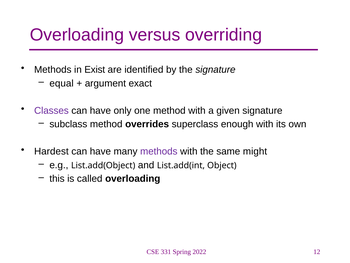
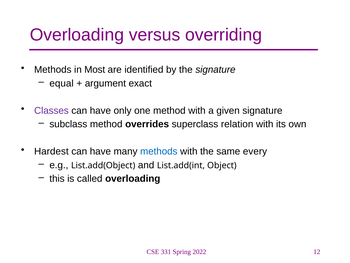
Exist: Exist -> Most
enough: enough -> relation
methods at (159, 151) colour: purple -> blue
might: might -> every
